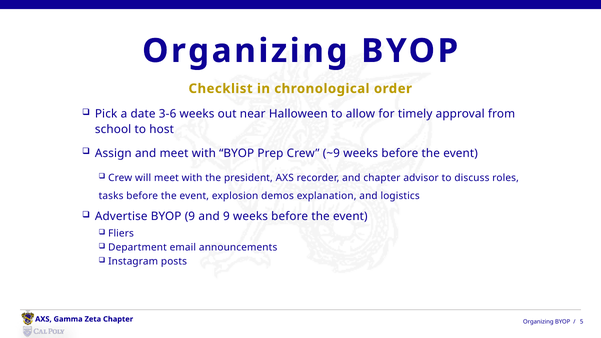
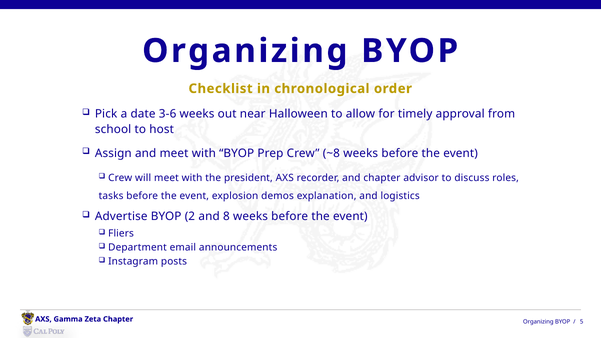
~9: ~9 -> ~8
BYOP 9: 9 -> 2
and 9: 9 -> 8
